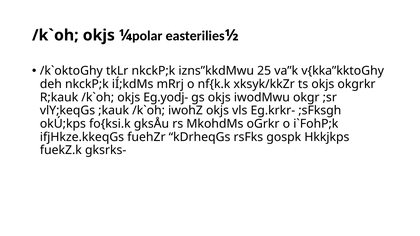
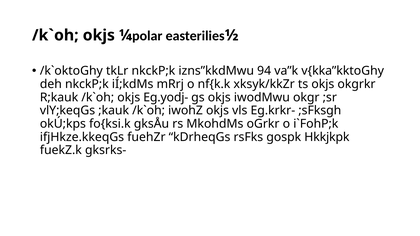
25: 25 -> 94
Hkkjkps: Hkkjkps -> Hkkjkpk
